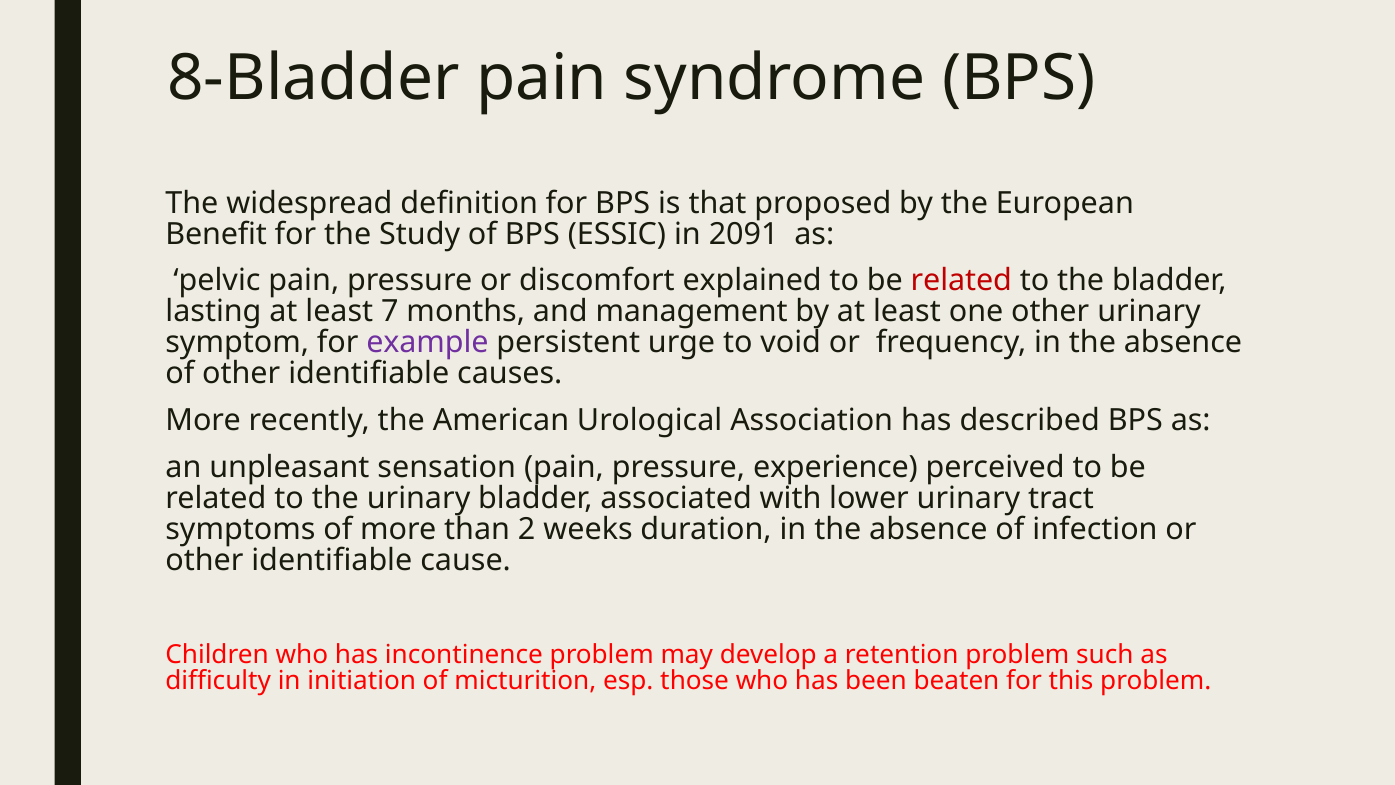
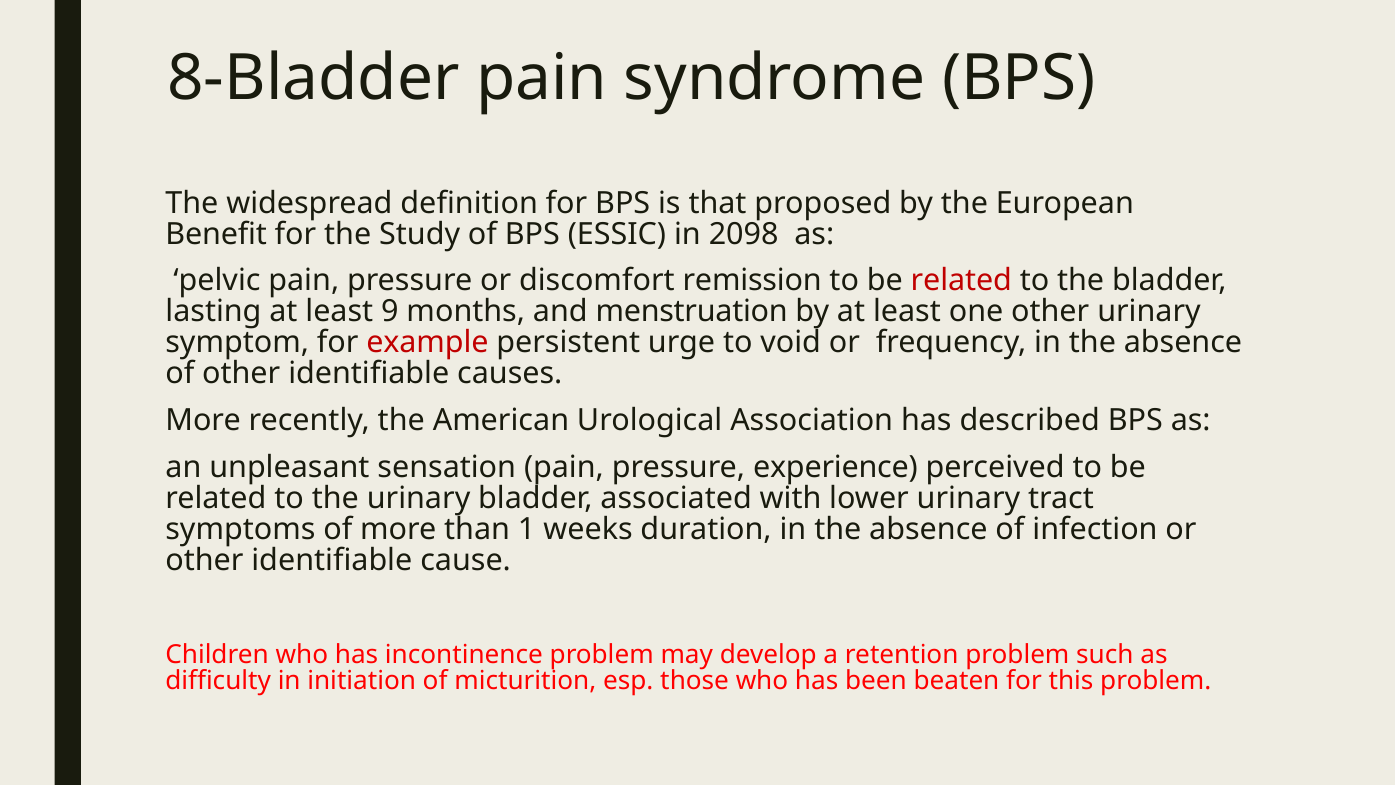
2091: 2091 -> 2098
explained: explained -> remission
7: 7 -> 9
management: management -> menstruation
example colour: purple -> red
2: 2 -> 1
